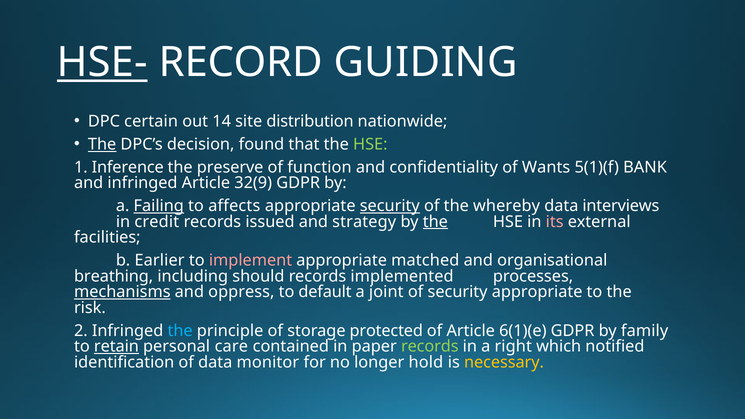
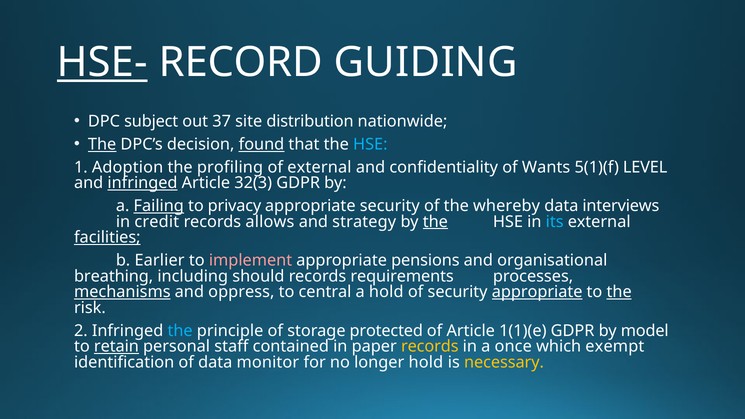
certain: certain -> subject
14: 14 -> 37
found underline: none -> present
HSE at (370, 144) colour: light green -> light blue
Inference: Inference -> Adoption
preserve: preserve -> profiling
of function: function -> external
BANK: BANK -> LEVEL
infringed at (142, 183) underline: none -> present
32(9: 32(9 -> 32(3
affects: affects -> privacy
security at (390, 206) underline: present -> none
issued: issued -> allows
its colour: pink -> light blue
facilities underline: none -> present
matched: matched -> pensions
implemented: implemented -> requirements
default: default -> central
a joint: joint -> hold
appropriate at (537, 292) underline: none -> present
the at (619, 292) underline: none -> present
6(1)(e: 6(1)(e -> 1(1)(e
family: family -> model
care: care -> staff
records at (430, 347) colour: light green -> yellow
right: right -> once
notified: notified -> exempt
